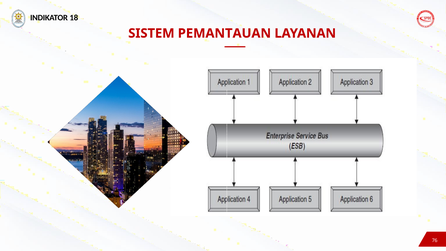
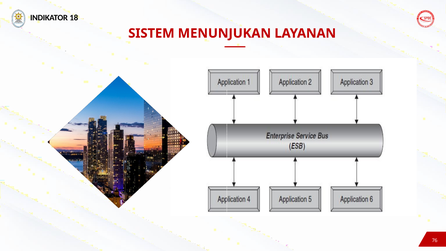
PEMANTAUAN: PEMANTAUAN -> MENUNJUKAN
